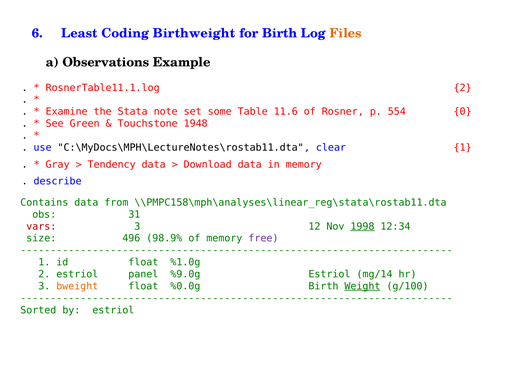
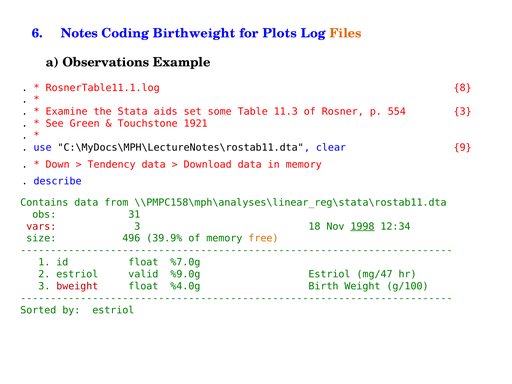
Least: Least -> Notes
for Birth: Birth -> Plots
RosnerTable11.1.log 2: 2 -> 8
note: note -> aids
11.6: 11.6 -> 11.3
554 0: 0 -> 3
1948: 1948 -> 1921
clear 1: 1 -> 9
Gray: Gray -> Down
12: 12 -> 18
98.9%: 98.9% -> 39.9%
free colour: purple -> orange
%1.0g: %1.0g -> %7.0g
panel: panel -> valid
mg/14: mg/14 -> mg/47
bweight colour: orange -> red
%0.0g: %0.0g -> %4.0g
Weight underline: present -> none
